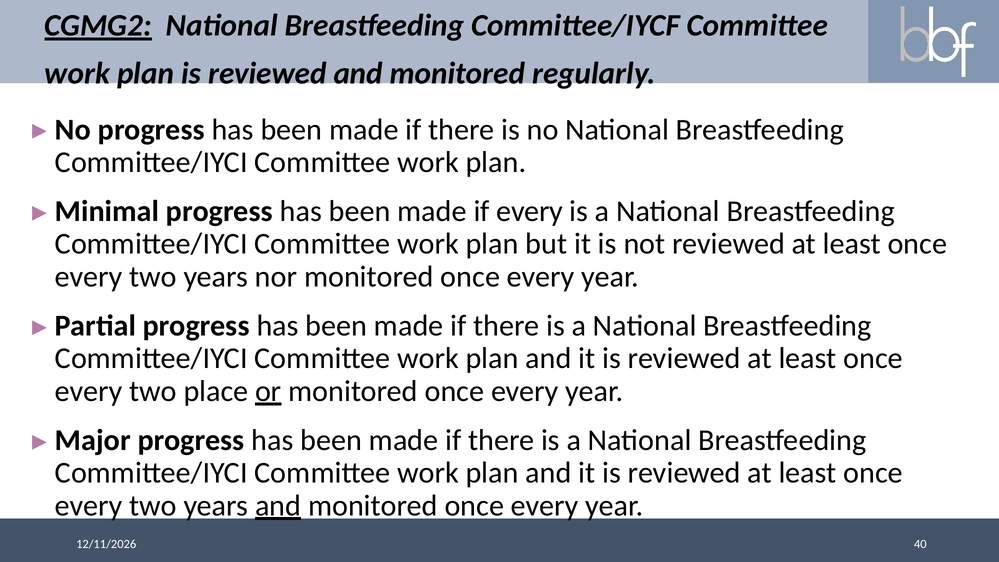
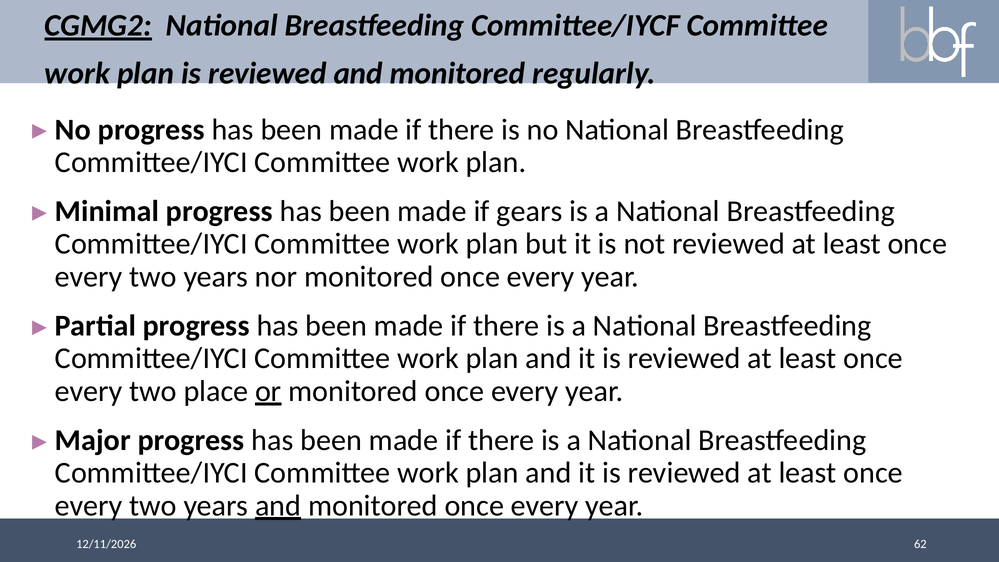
if every: every -> gears
40: 40 -> 62
